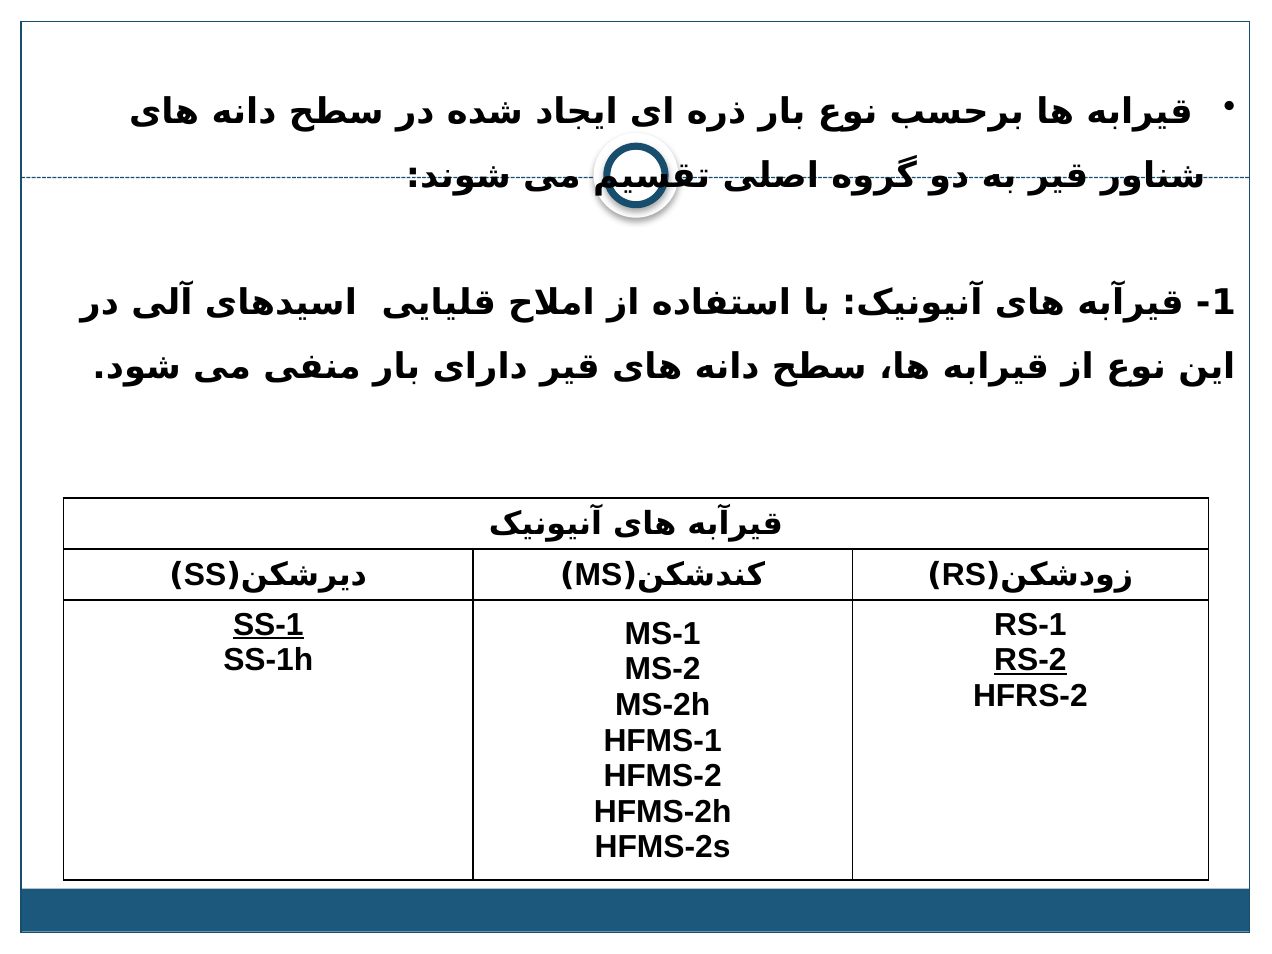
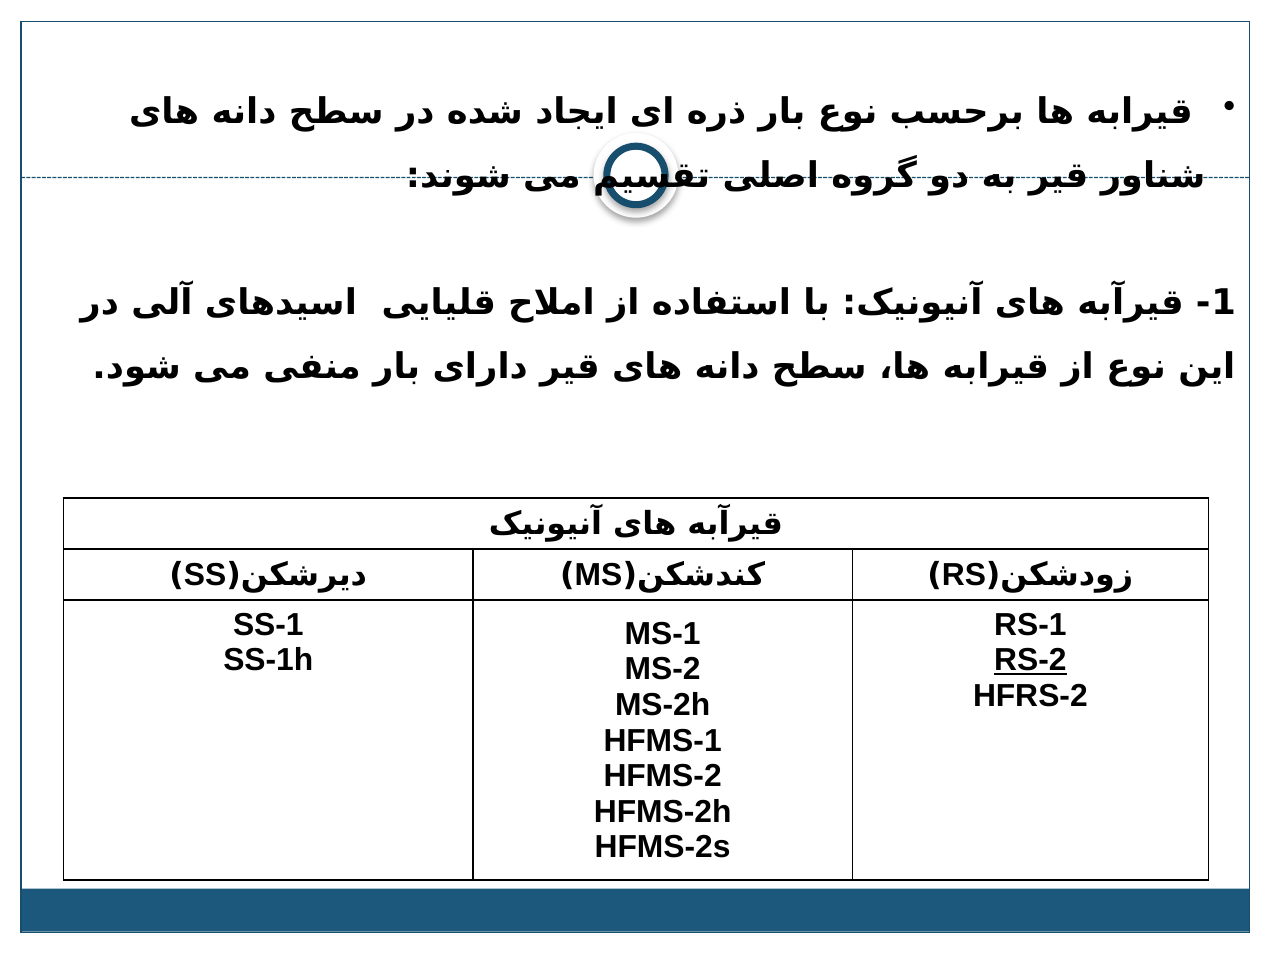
SS-1 underline: present -> none
